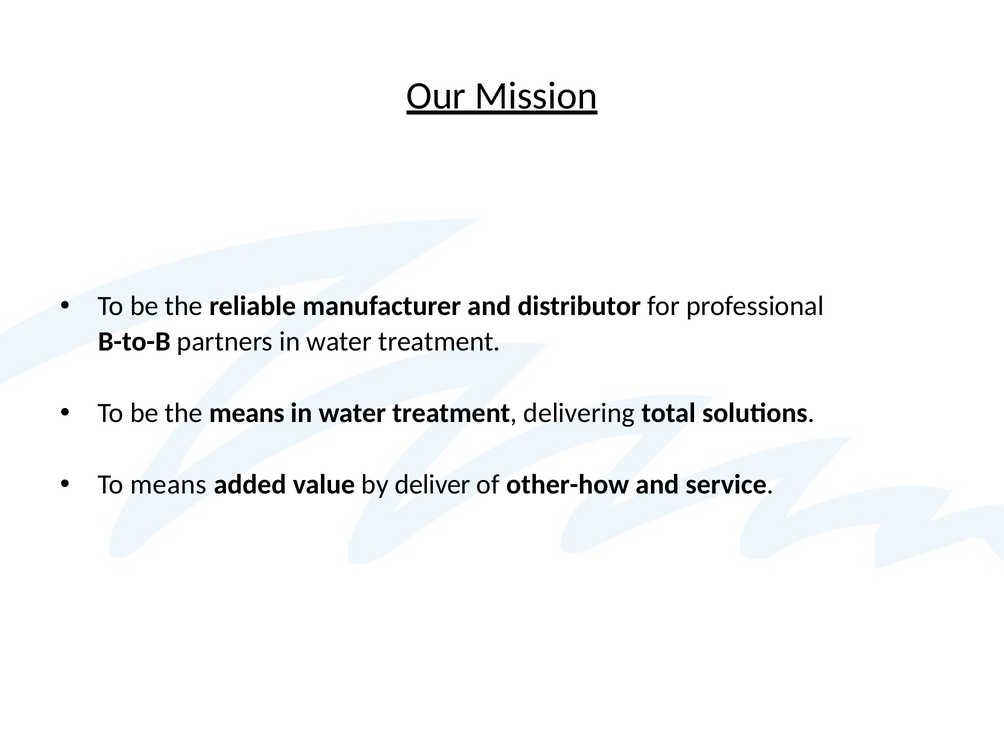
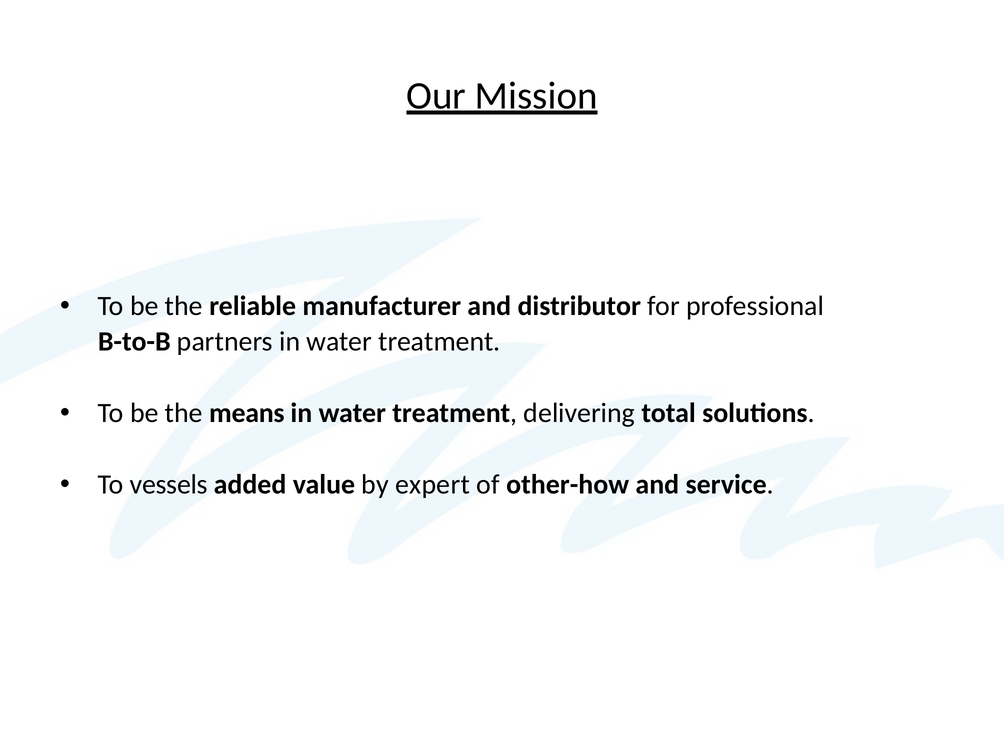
To means: means -> vessels
deliver: deliver -> expert
